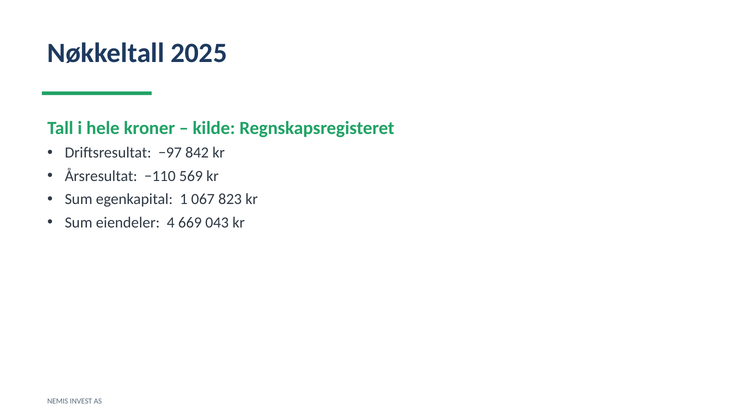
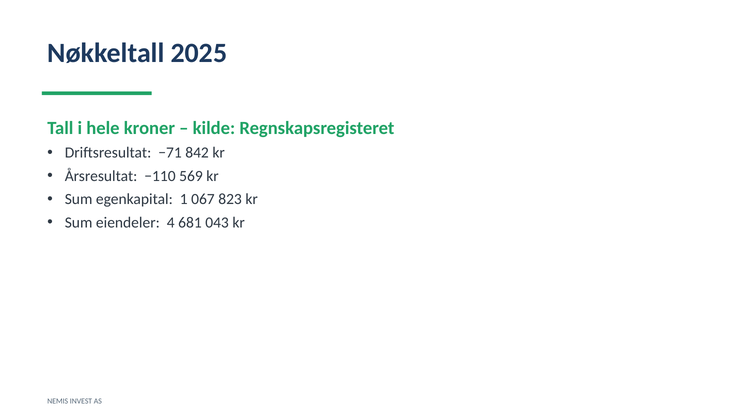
−97: −97 -> −71
669: 669 -> 681
